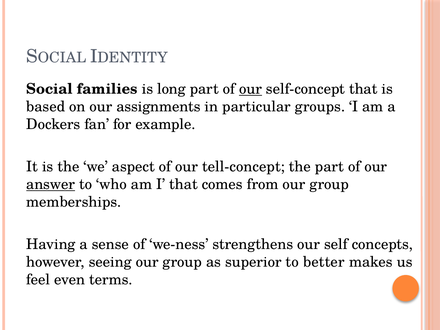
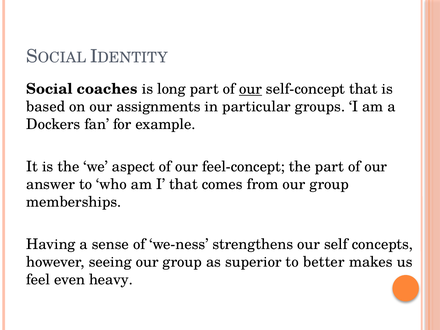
families: families -> coaches
tell-concept: tell-concept -> feel-concept
answer underline: present -> none
terms: terms -> heavy
